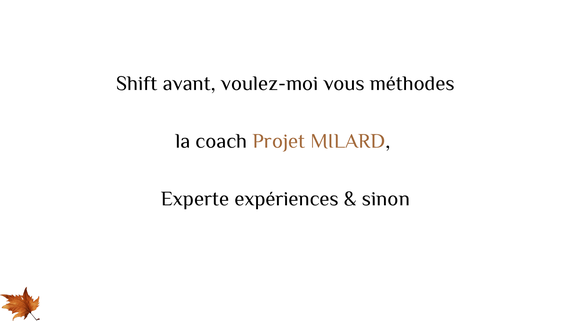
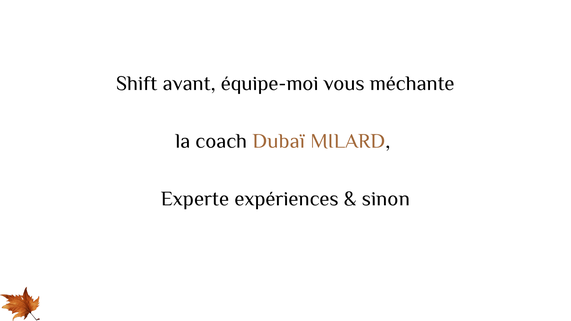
voulez-moi: voulez-moi -> équipe-moi
méthodes: méthodes -> méchante
Projet: Projet -> Dubaï
